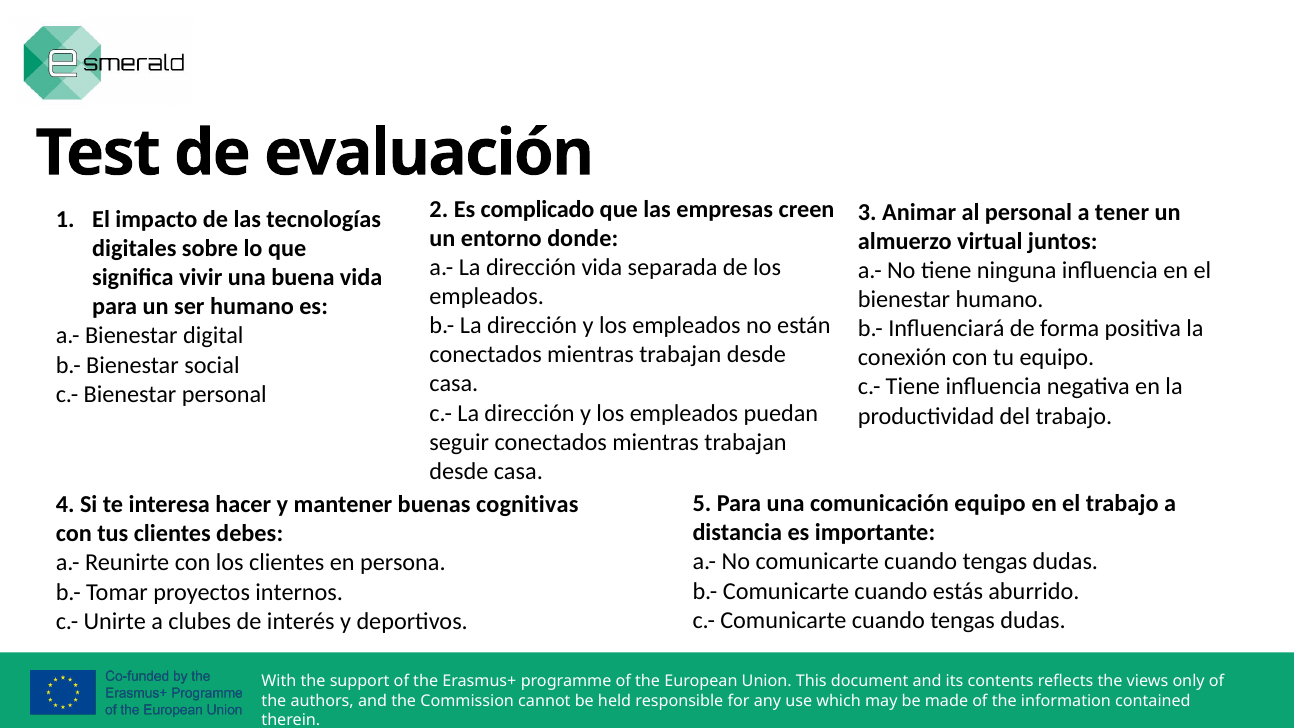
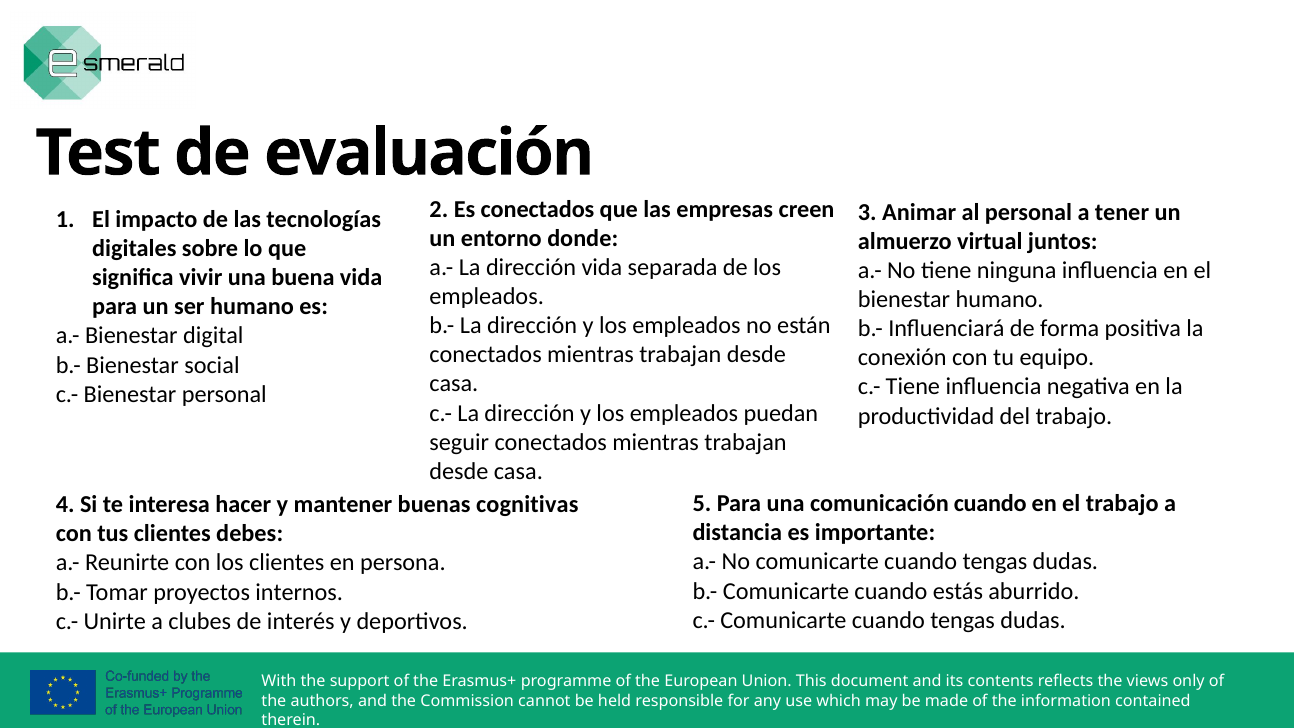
Es complicado: complicado -> conectados
comunicación equipo: equipo -> cuando
